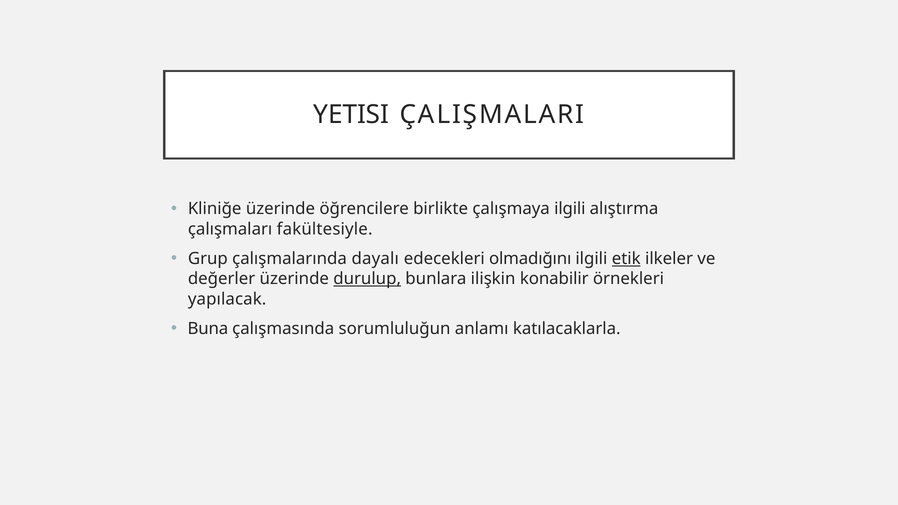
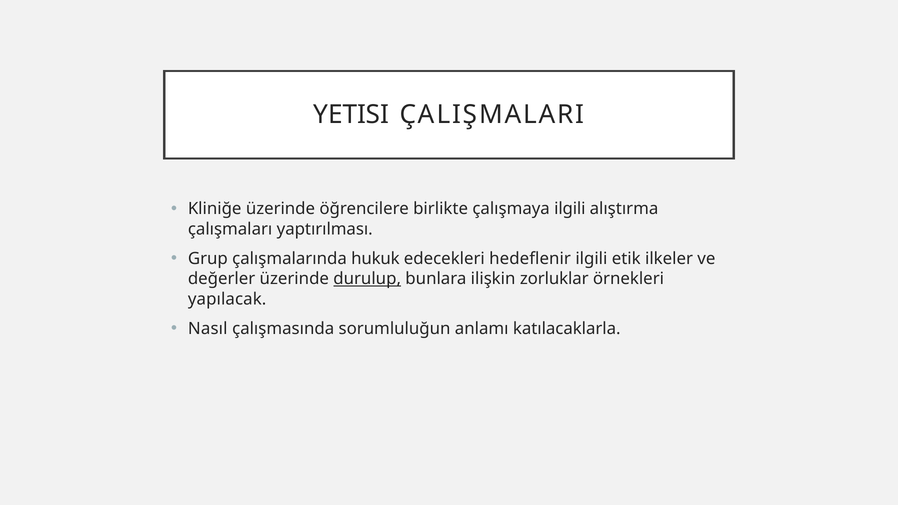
fakültesiyle: fakültesiyle -> yaptırılması
dayalı: dayalı -> hukuk
olmadığını: olmadığını -> hedeflenir
etik underline: present -> none
konabilir: konabilir -> zorluklar
Buna: Buna -> Nasıl
